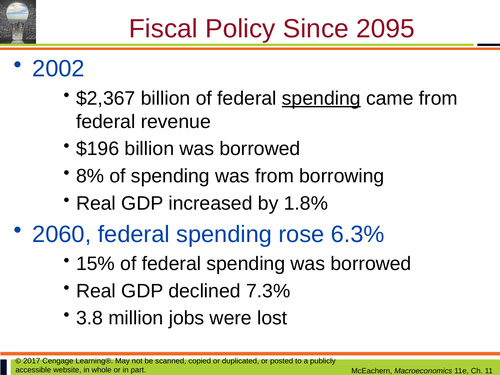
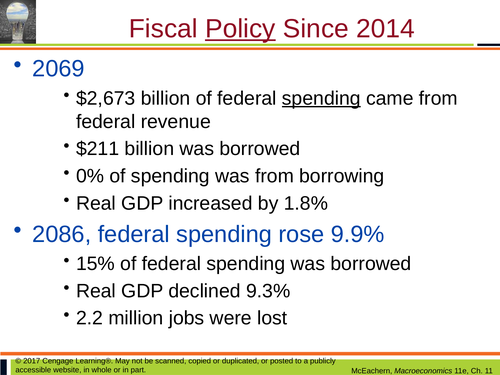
Policy underline: none -> present
2095: 2095 -> 2014
2002: 2002 -> 2069
$2,367: $2,367 -> $2,673
$196: $196 -> $211
8%: 8% -> 0%
2060: 2060 -> 2086
6.3%: 6.3% -> 9.9%
7.3%: 7.3% -> 9.3%
3.8: 3.8 -> 2.2
